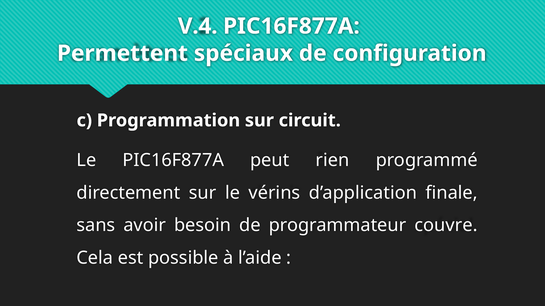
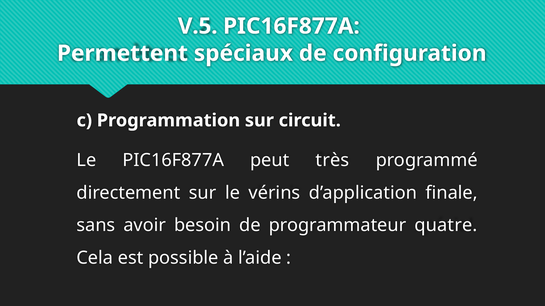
V.4: V.4 -> V.5
rien: rien -> très
couvre: couvre -> quatre
